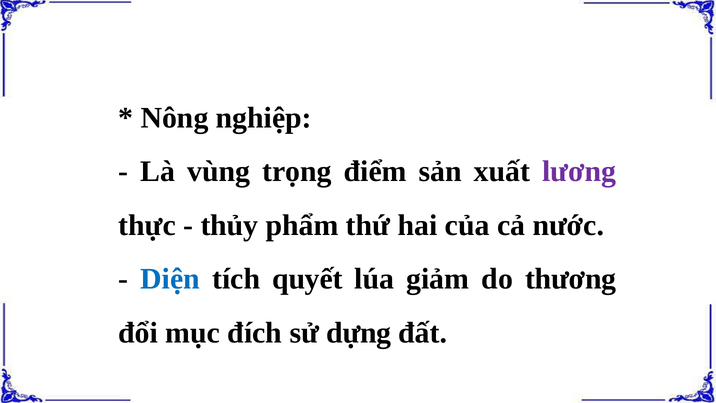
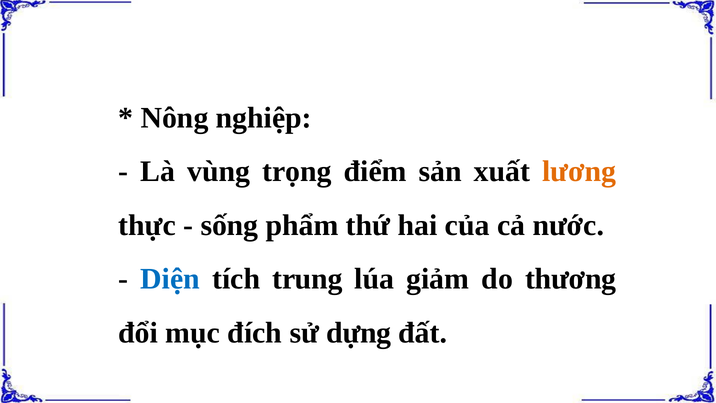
lương colour: purple -> orange
thủy: thủy -> sống
quyết: quyết -> trung
